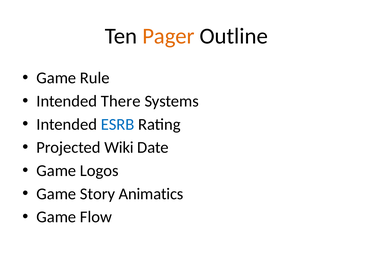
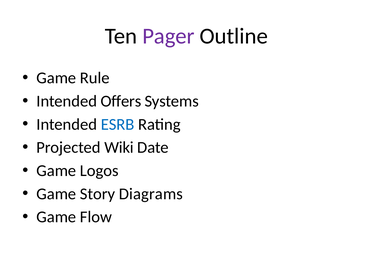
Pager colour: orange -> purple
There: There -> Offers
Animatics: Animatics -> Diagrams
